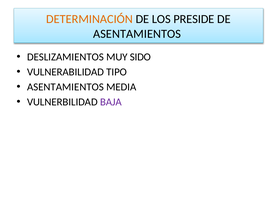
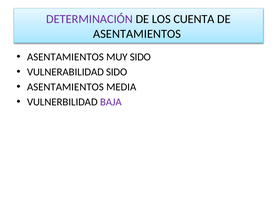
DETERMINACIÓN colour: orange -> purple
PRESIDE: PRESIDE -> CUENTA
DESLIZAMIENTOS at (65, 57): DESLIZAMIENTOS -> ASENTAMIENTOS
VULNERABILIDAD TIPO: TIPO -> SIDO
